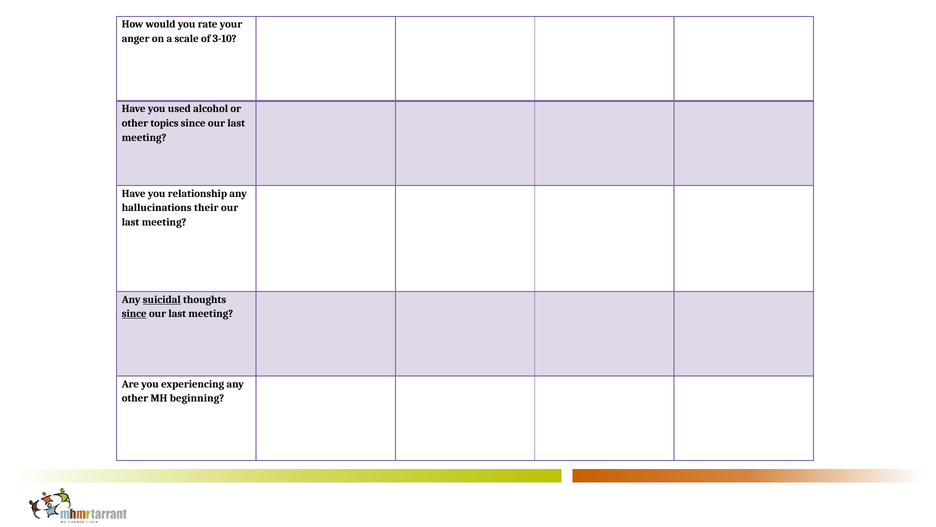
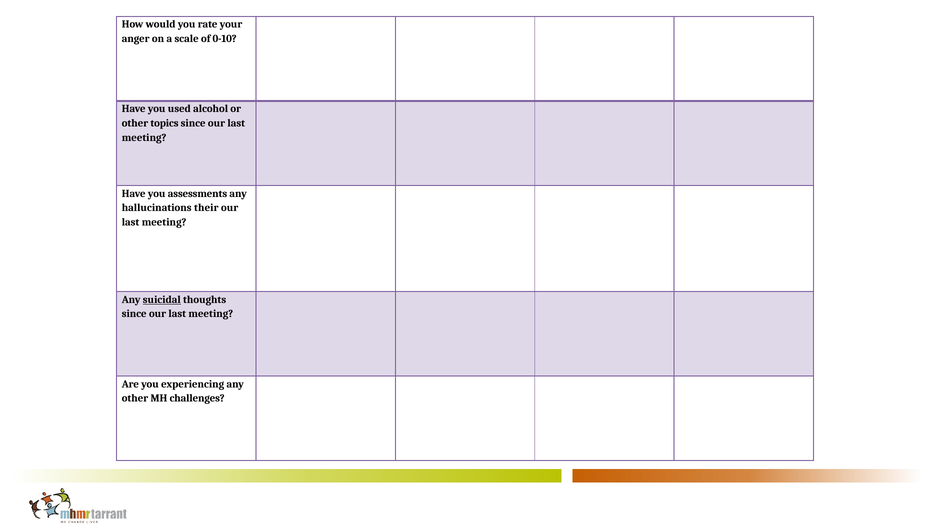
3-10: 3-10 -> 0-10
relationship: relationship -> assessments
since at (134, 313) underline: present -> none
beginning: beginning -> challenges
